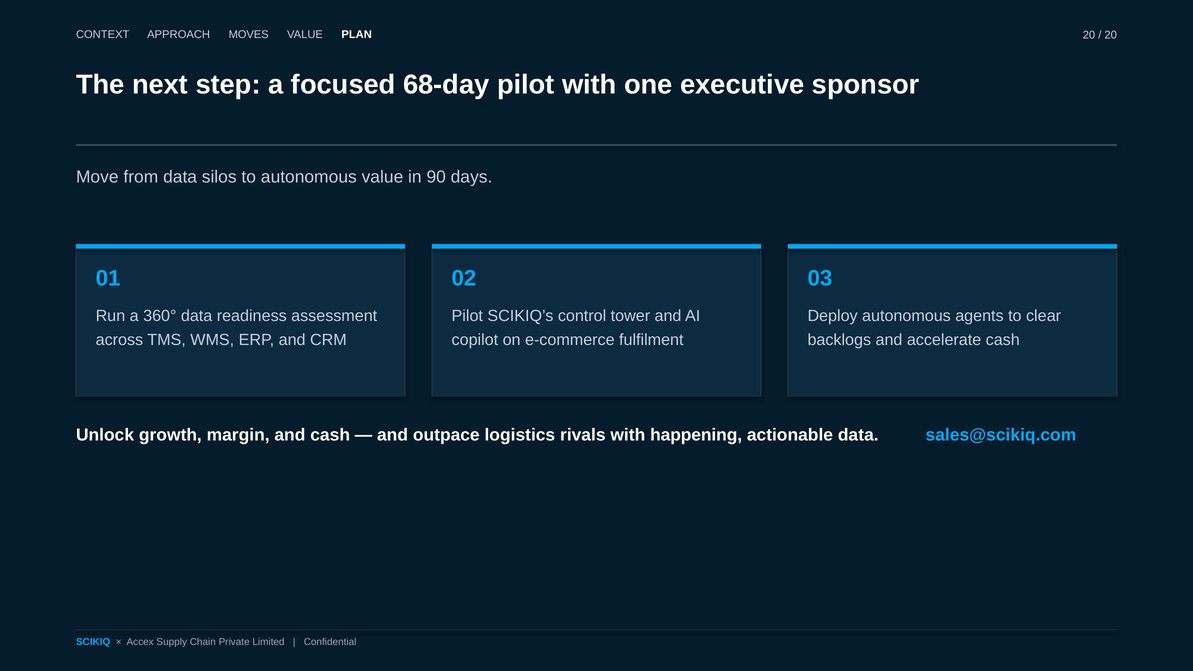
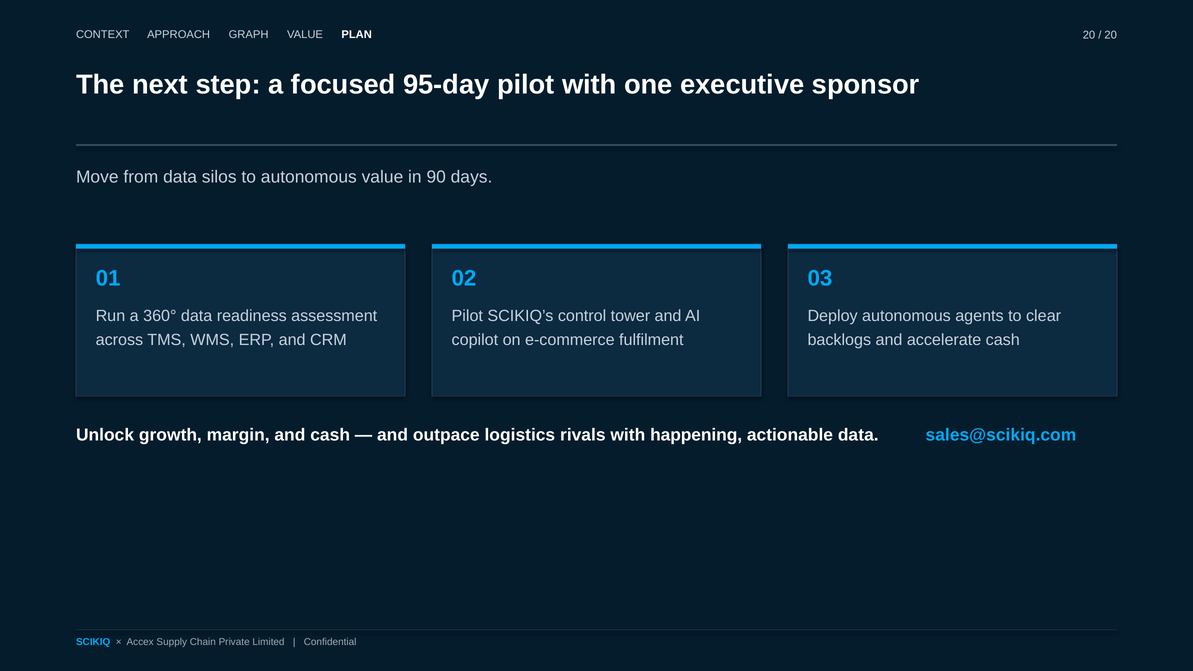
MOVES: MOVES -> GRAPH
68-day: 68-day -> 95-day
